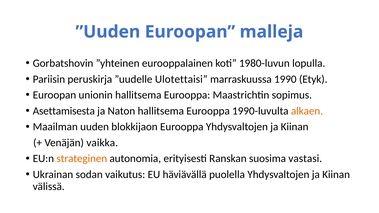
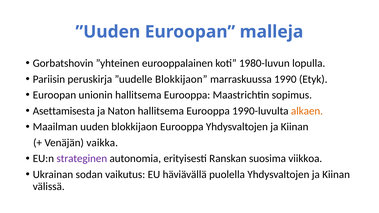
”uudelle Ulotettaisi: Ulotettaisi -> Blokkijaon
strateginen colour: orange -> purple
vastasi: vastasi -> viikkoa
